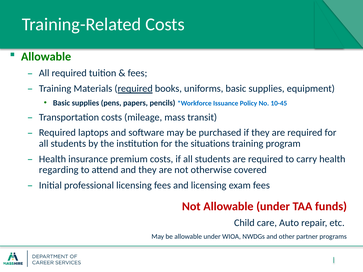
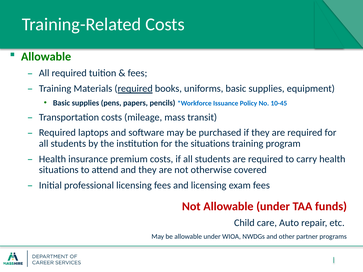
regarding at (59, 170): regarding -> situations
